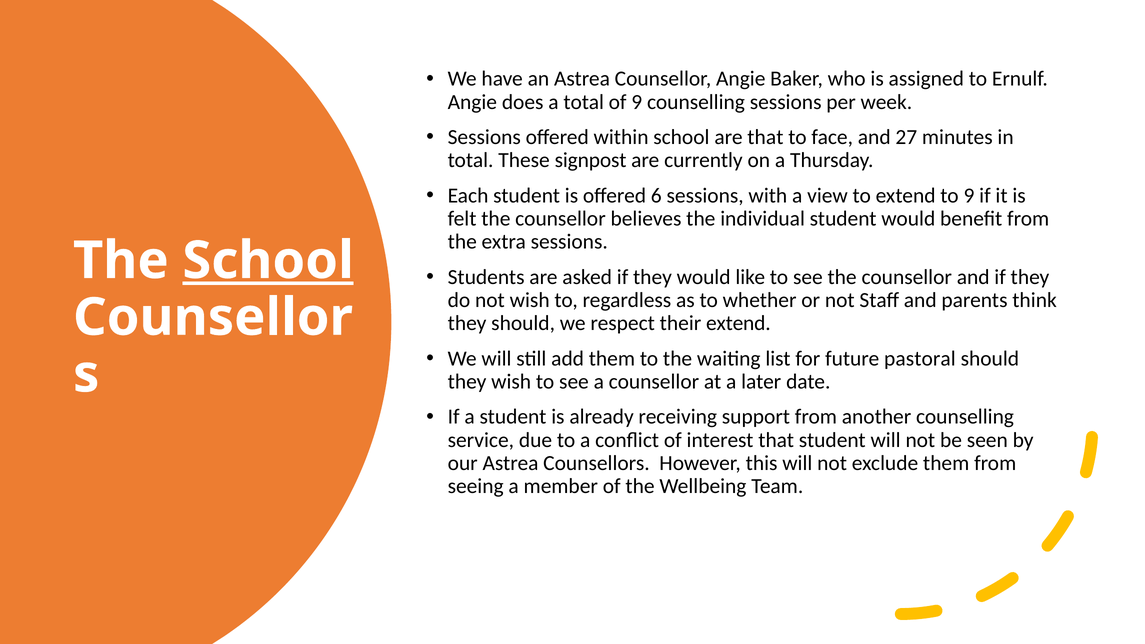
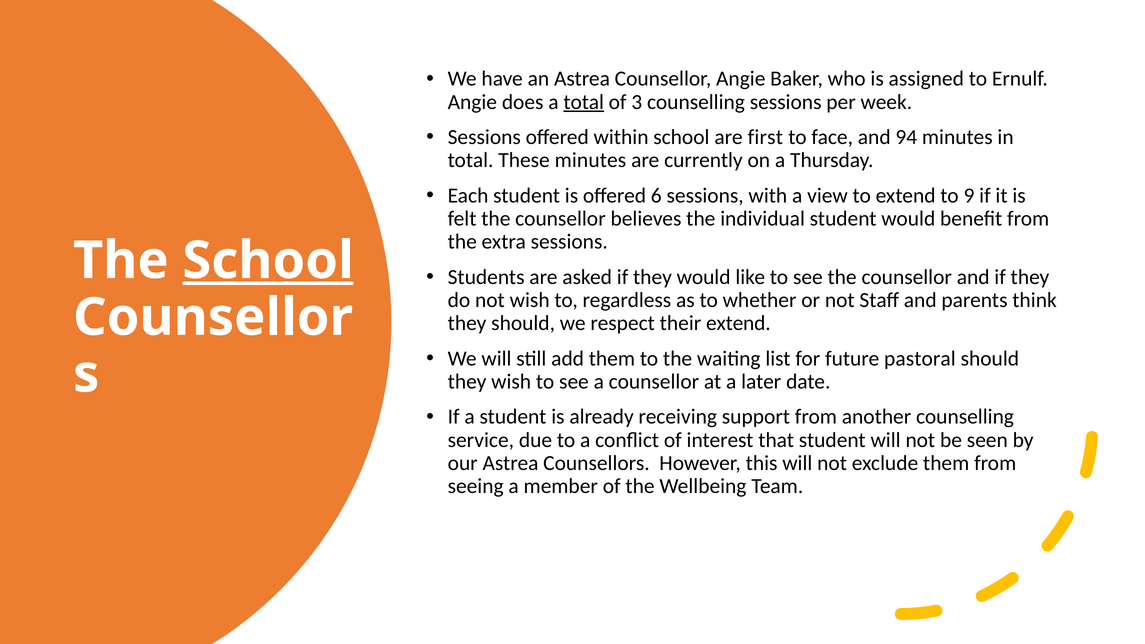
total at (584, 102) underline: none -> present
of 9: 9 -> 3
are that: that -> first
27: 27 -> 94
These signpost: signpost -> minutes
